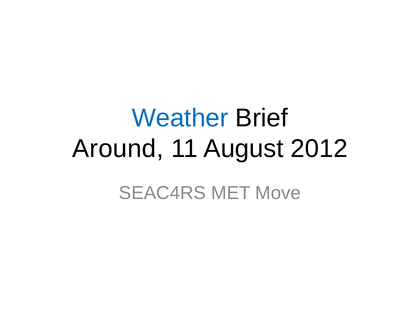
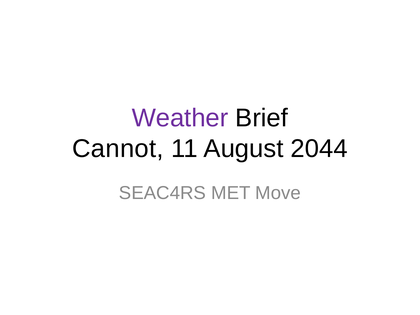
Weather colour: blue -> purple
Around: Around -> Cannot
2012: 2012 -> 2044
